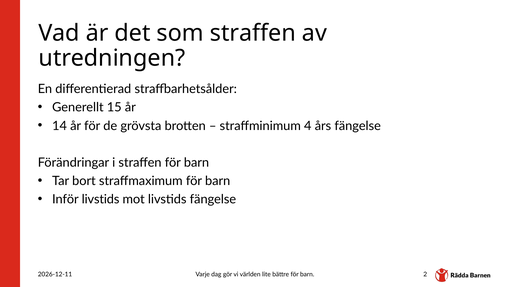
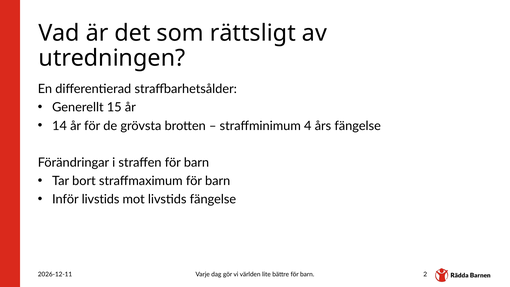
som straffen: straffen -> rättsligt
